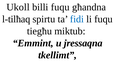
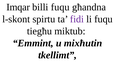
Ukoll: Ukoll -> Imqar
l-tilħaq: l-tilħaq -> l-skont
fidi colour: blue -> purple
jressaqna: jressaqna -> mixħutin
